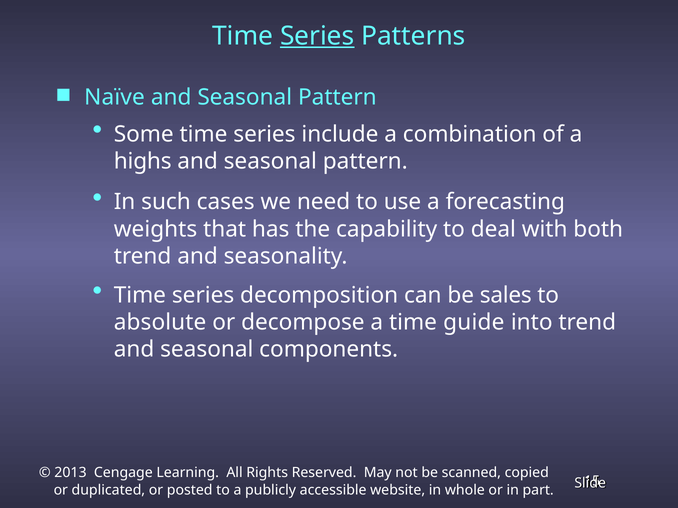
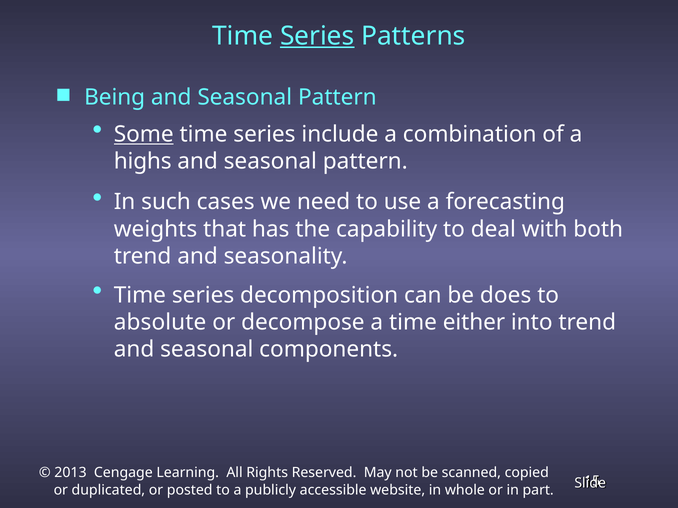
Naïve: Naïve -> Being
Some underline: none -> present
sales: sales -> does
guide: guide -> either
